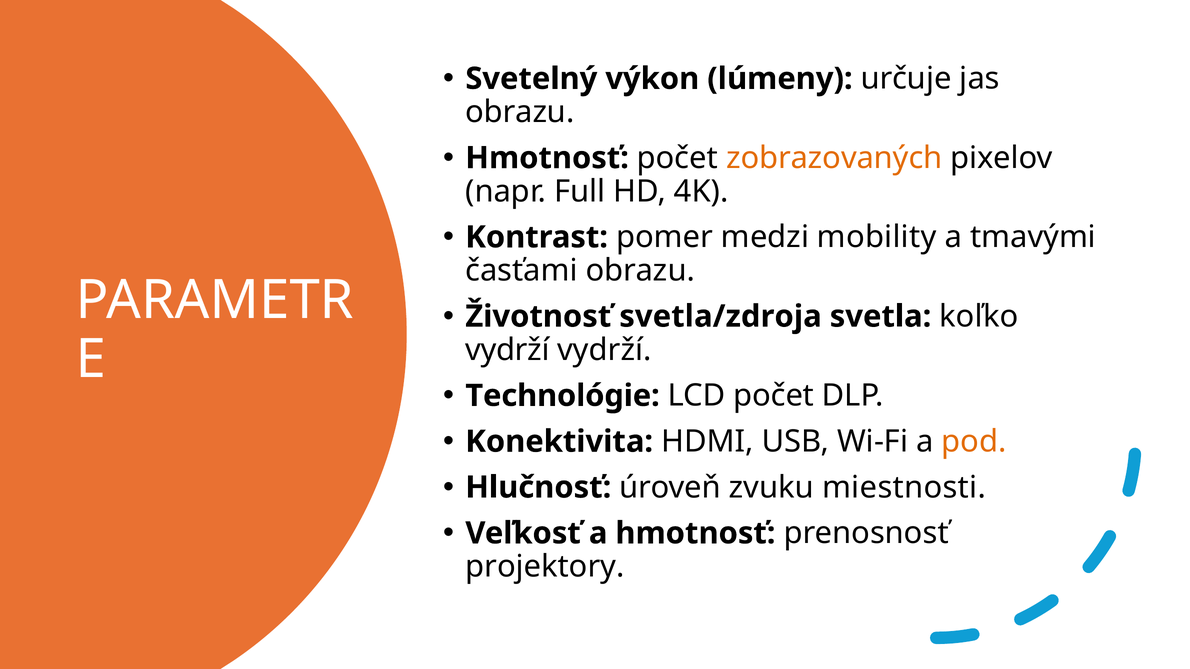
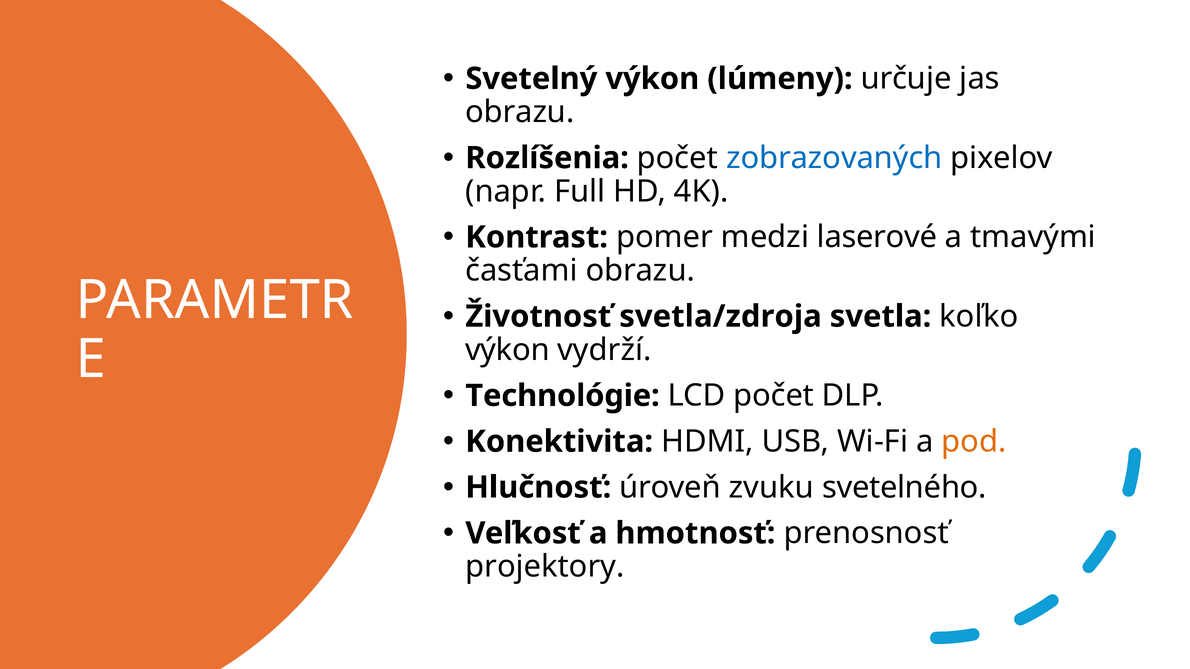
Hmotnosť at (547, 158): Hmotnosť -> Rozlíšenia
zobrazovaných colour: orange -> blue
mobility: mobility -> laserové
vydrží at (507, 350): vydrží -> výkon
miestnosti: miestnosti -> svetelného
